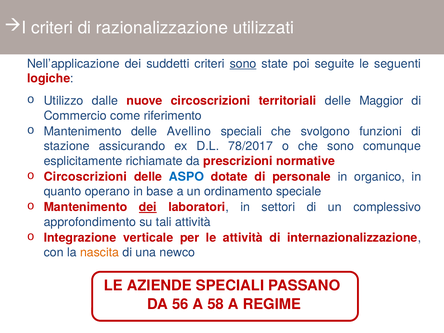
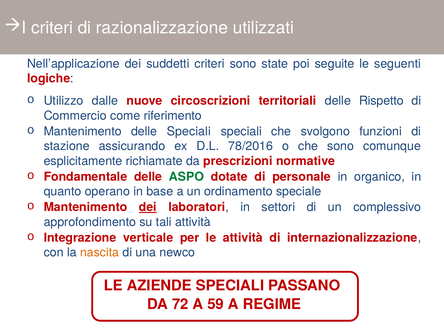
sono at (243, 64) underline: present -> none
Maggior: Maggior -> Rispetto
delle Avellino: Avellino -> Speciali
78/2017: 78/2017 -> 78/2016
o Circoscrizioni: Circoscrizioni -> Fondamentale
ASPO colour: blue -> green
56: 56 -> 72
58: 58 -> 59
